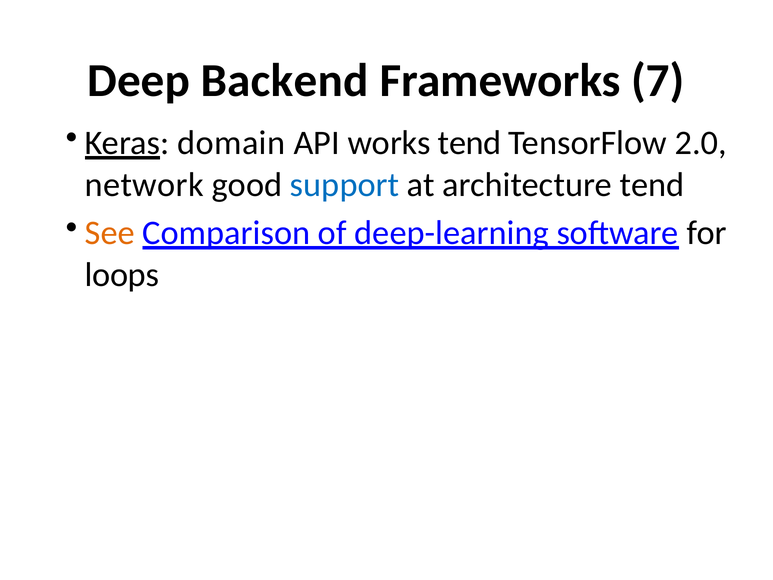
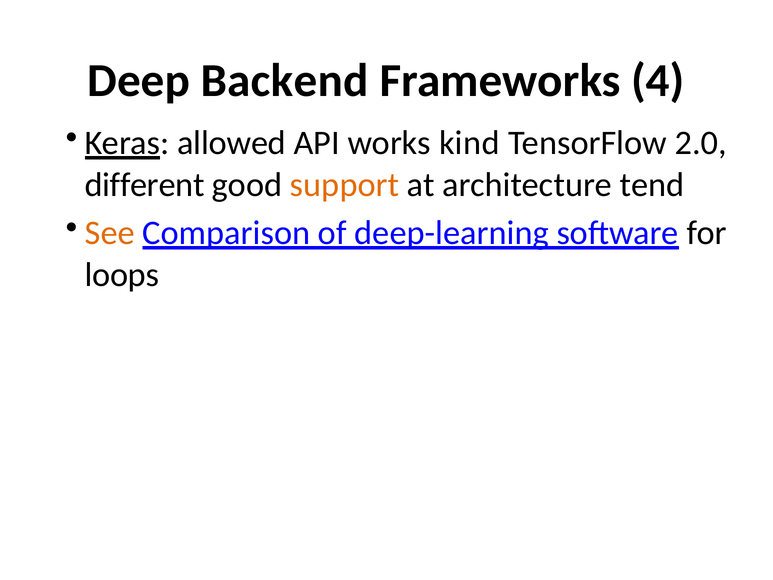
7: 7 -> 4
domain: domain -> allowed
works tend: tend -> kind
network: network -> different
support colour: blue -> orange
